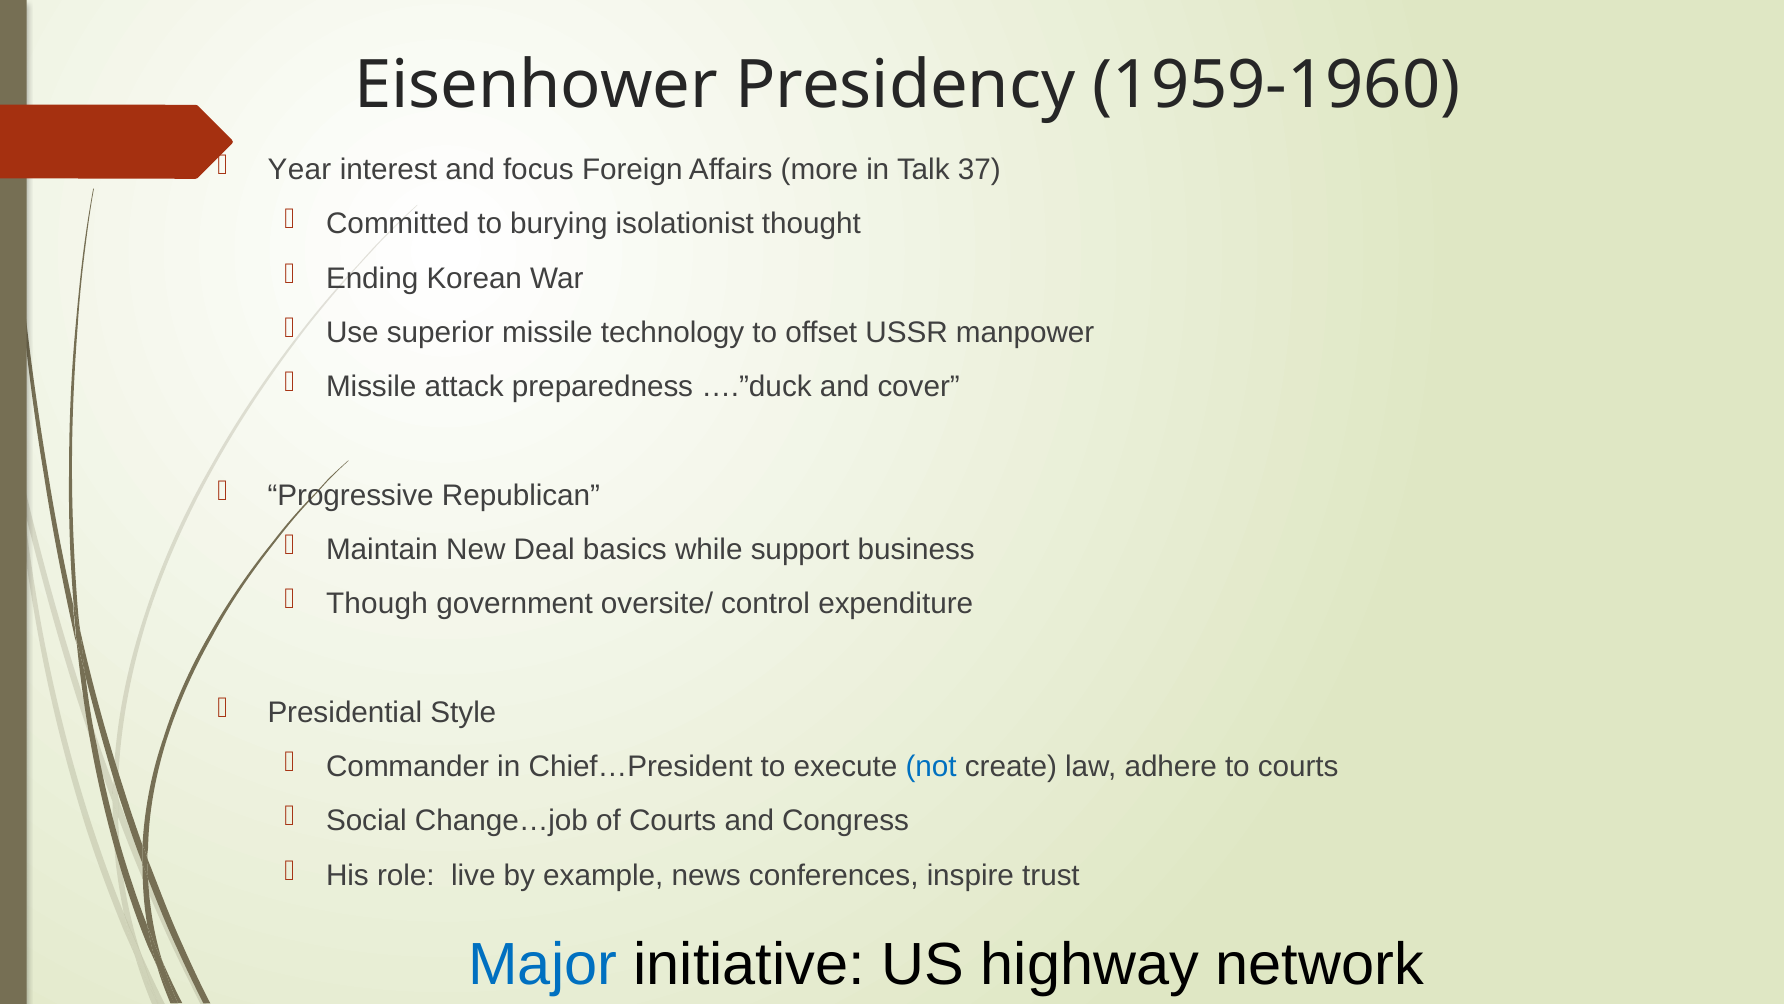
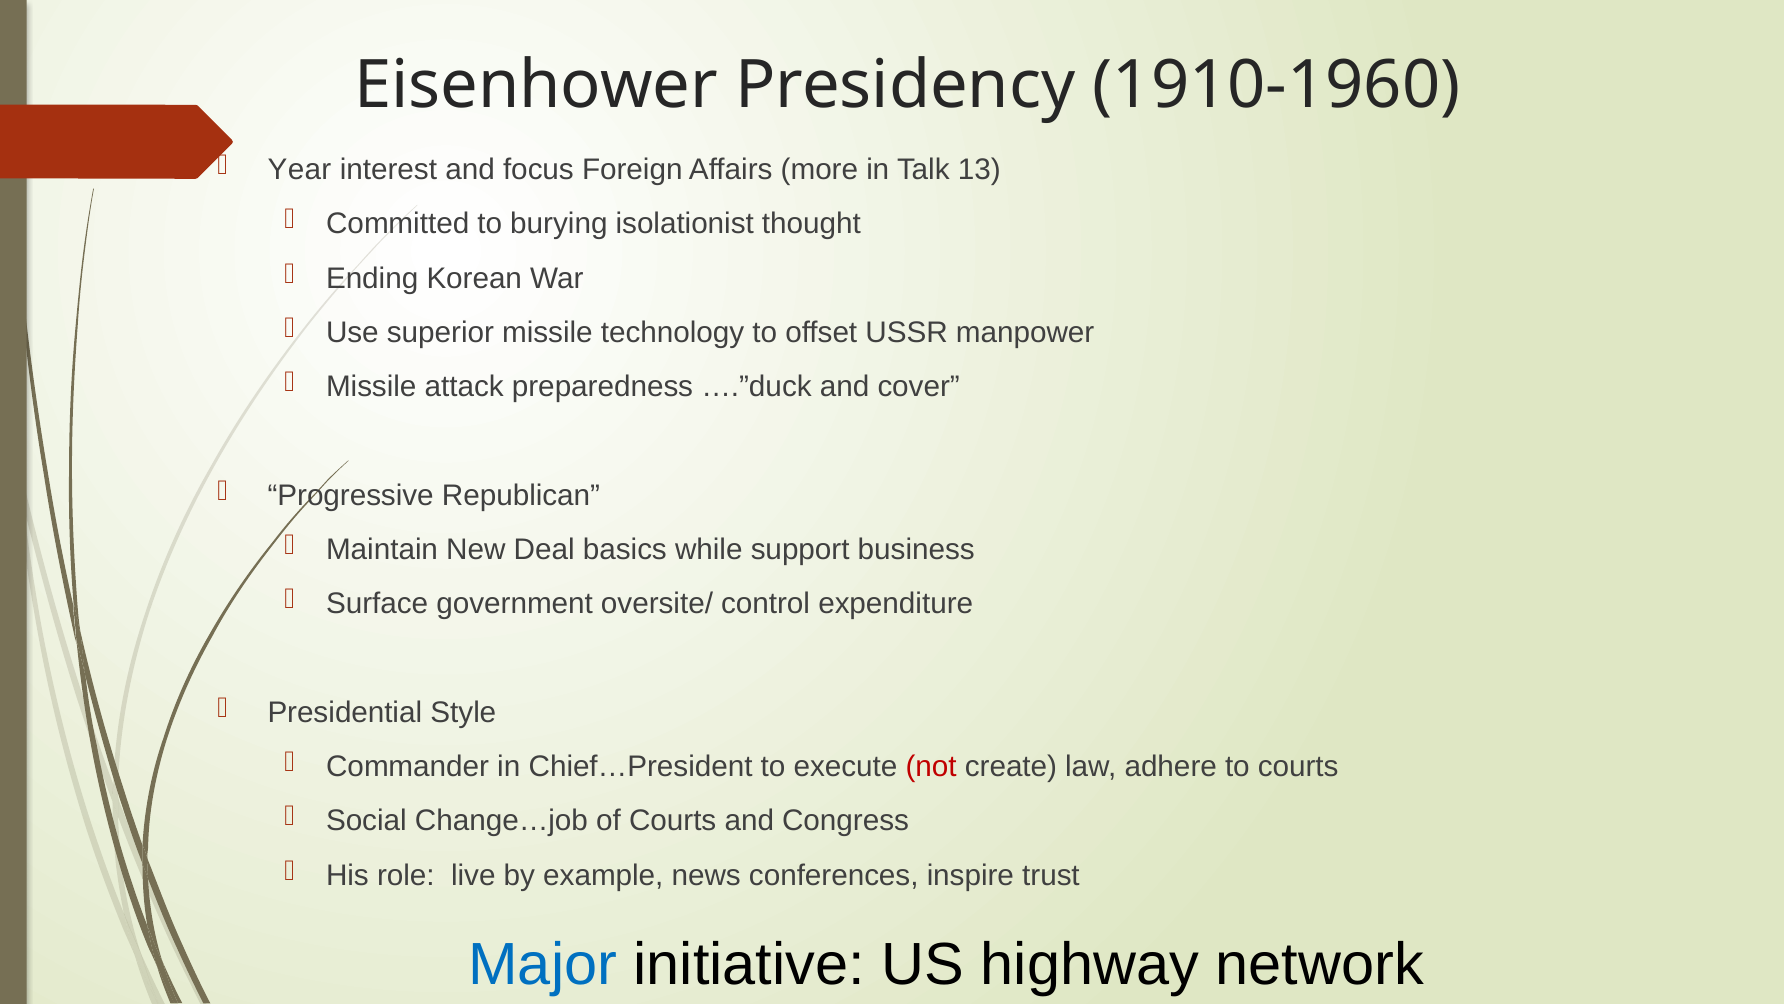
1959-1960: 1959-1960 -> 1910-1960
37: 37 -> 13
Though: Though -> Surface
not colour: blue -> red
